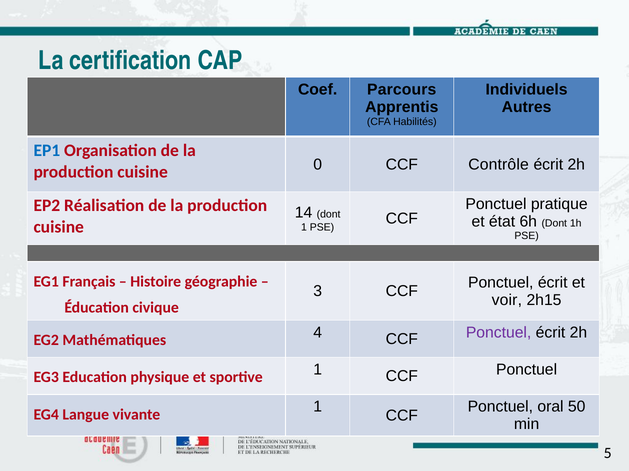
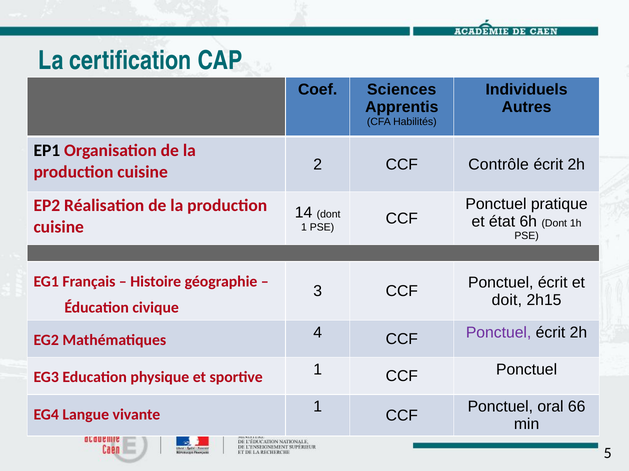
Parcours: Parcours -> Sciences
EP1 colour: blue -> black
0: 0 -> 2
voir: voir -> doit
50: 50 -> 66
